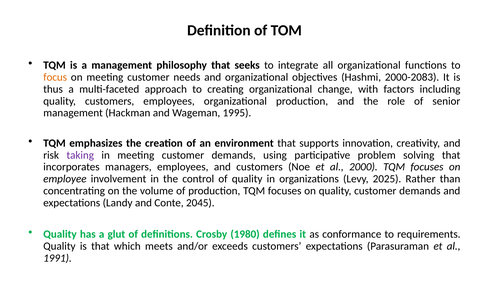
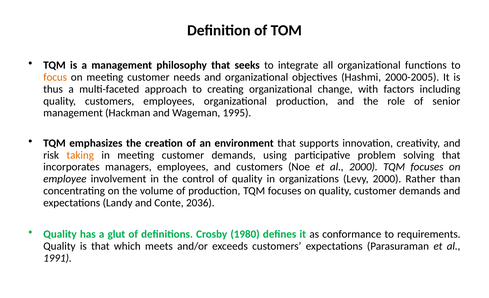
2000-2083: 2000-2083 -> 2000-2005
taking colour: purple -> orange
Levy 2025: 2025 -> 2000
2045: 2045 -> 2036
